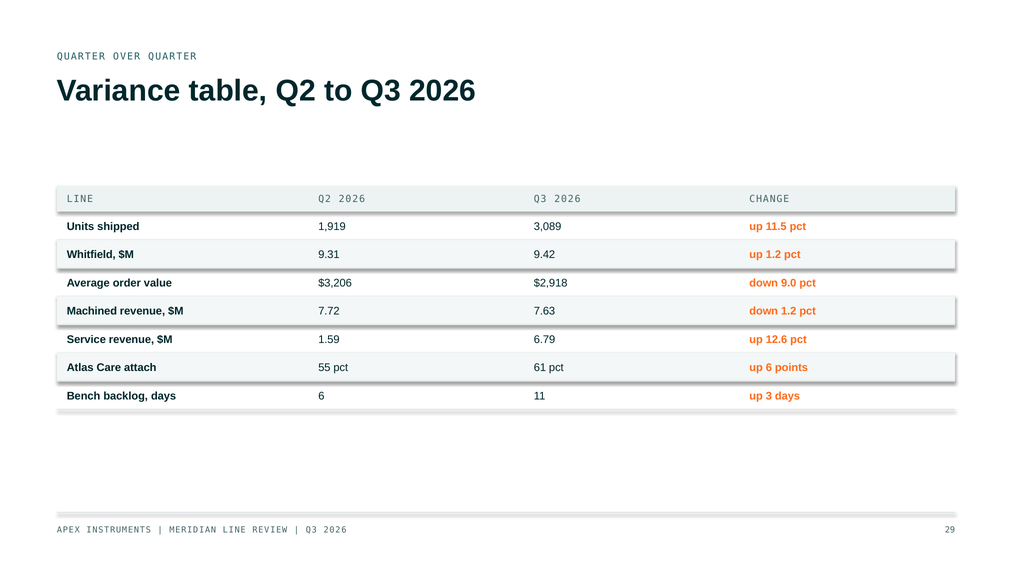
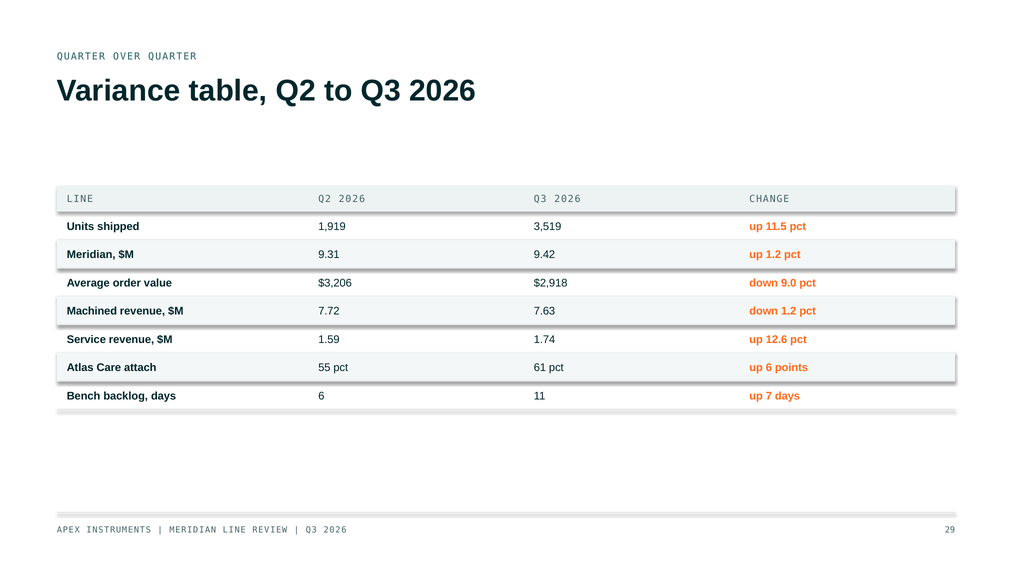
3,089: 3,089 -> 3,519
Whitfield at (91, 255): Whitfield -> Meridian
6.79: 6.79 -> 1.74
3: 3 -> 7
